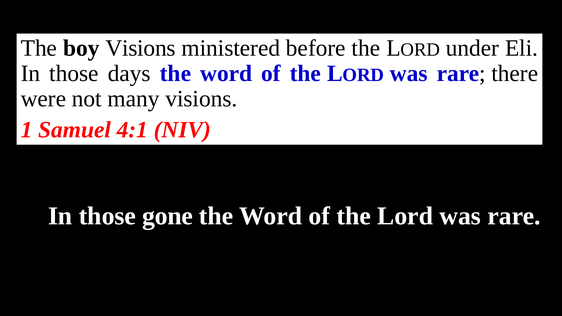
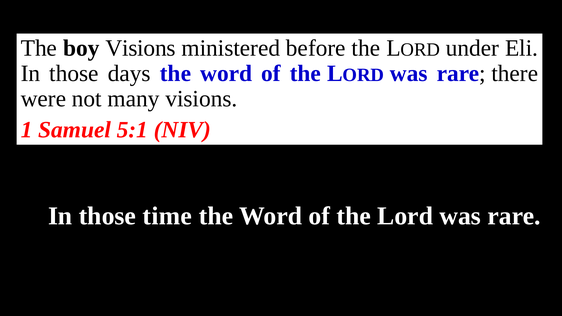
4:1: 4:1 -> 5:1
gone: gone -> time
